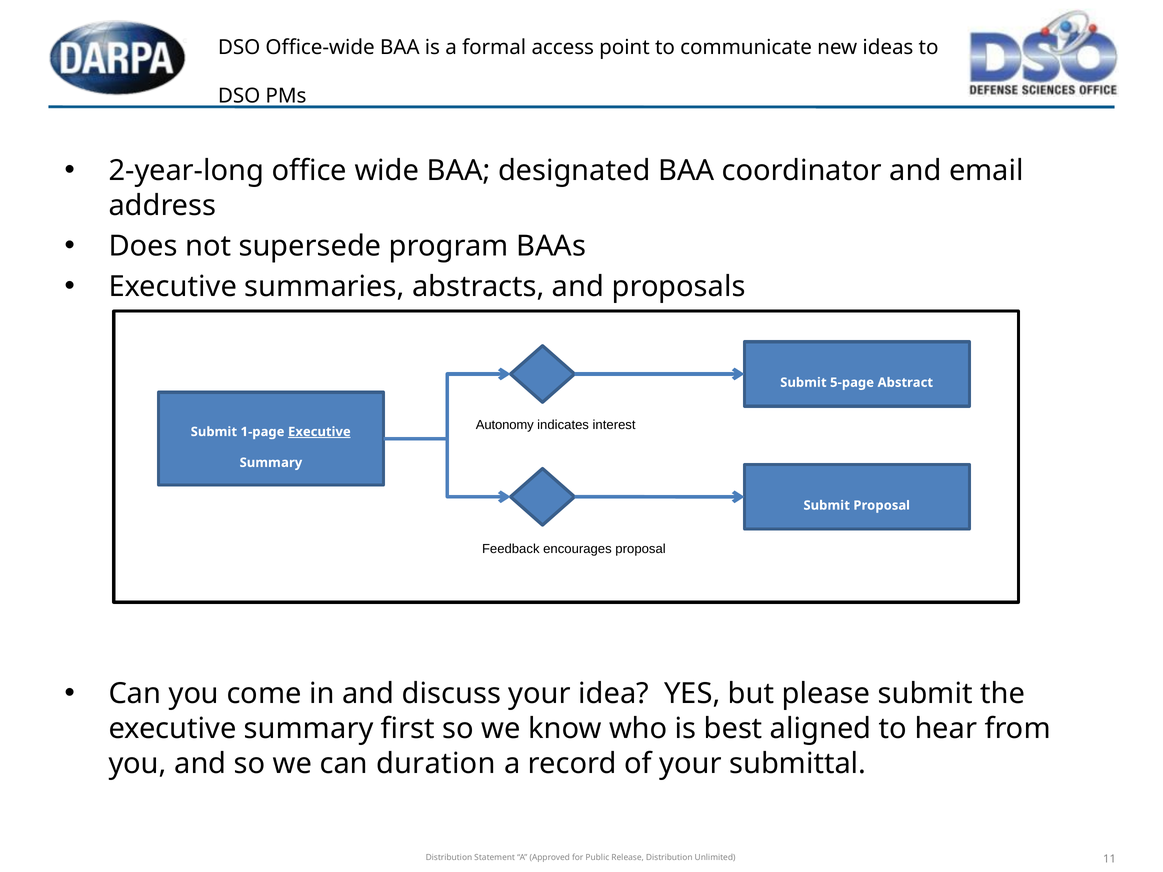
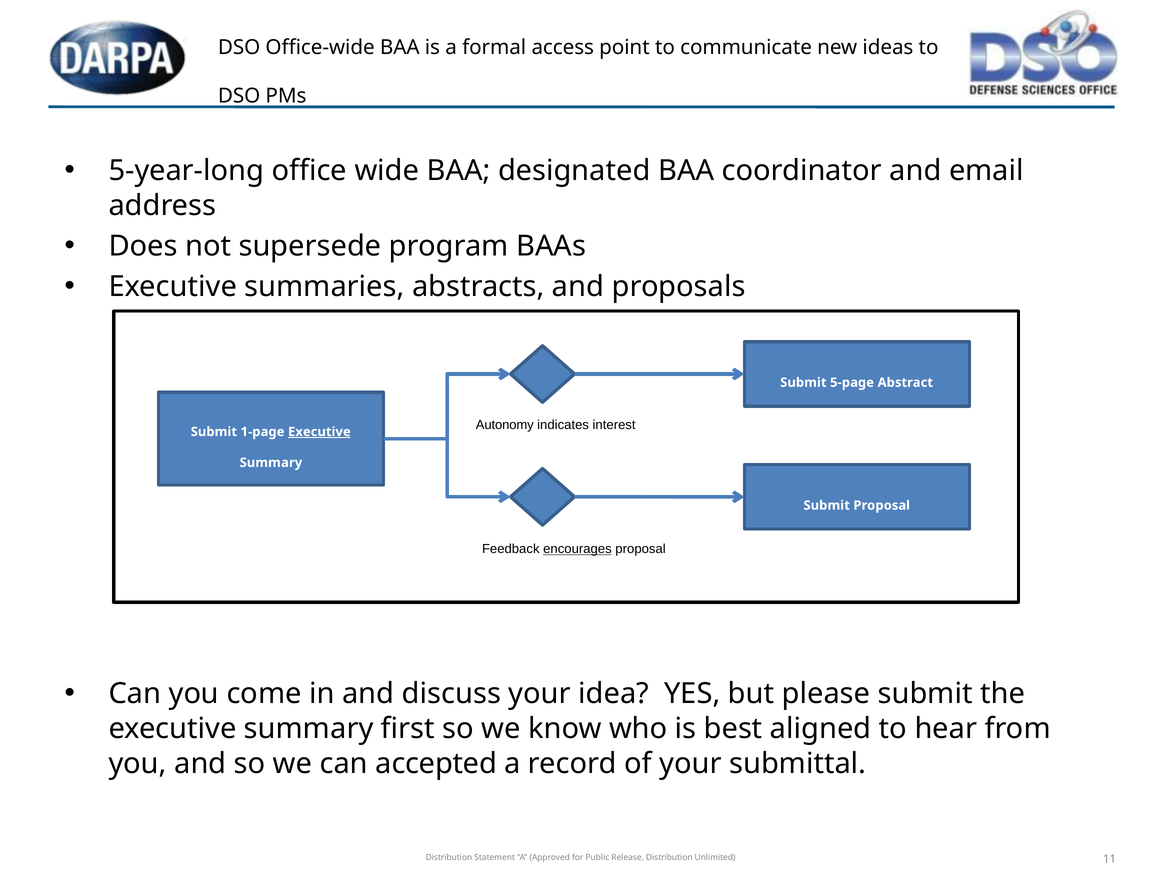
2-year-long: 2-year-long -> 5-year-long
encourages underline: none -> present
duration: duration -> accepted
